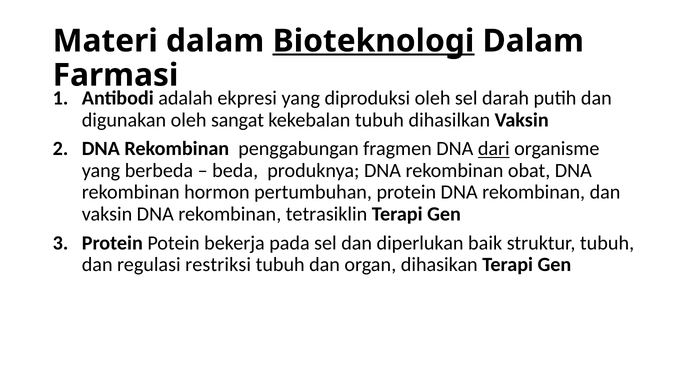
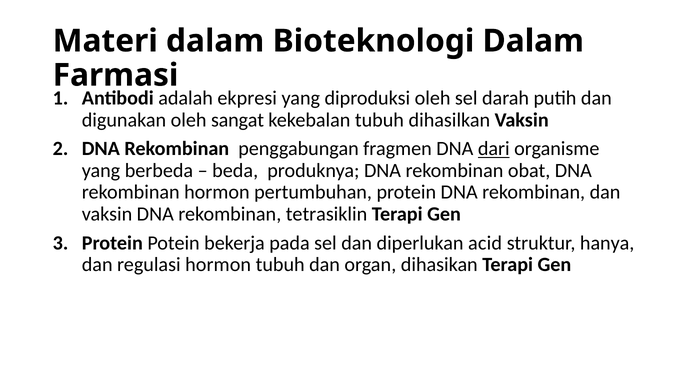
Bioteknologi underline: present -> none
baik: baik -> acid
struktur tubuh: tubuh -> hanya
regulasi restriksi: restriksi -> hormon
